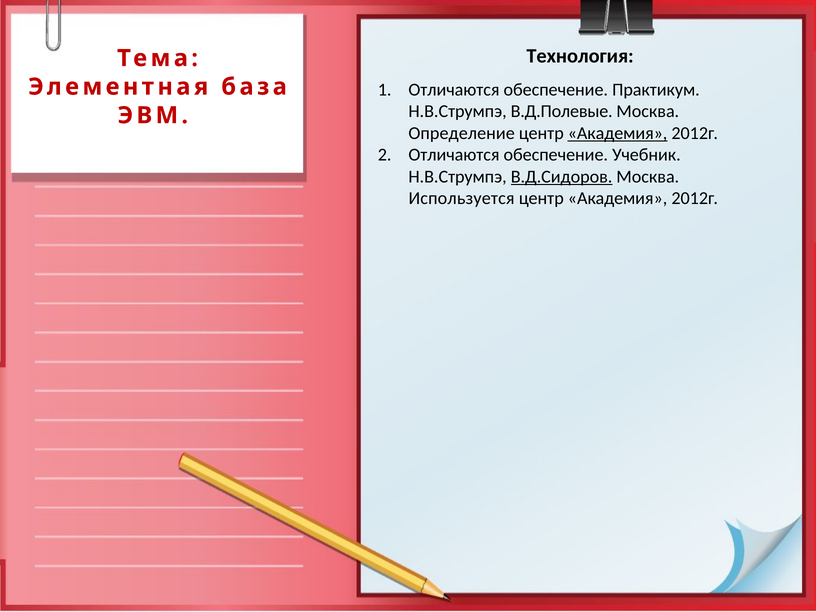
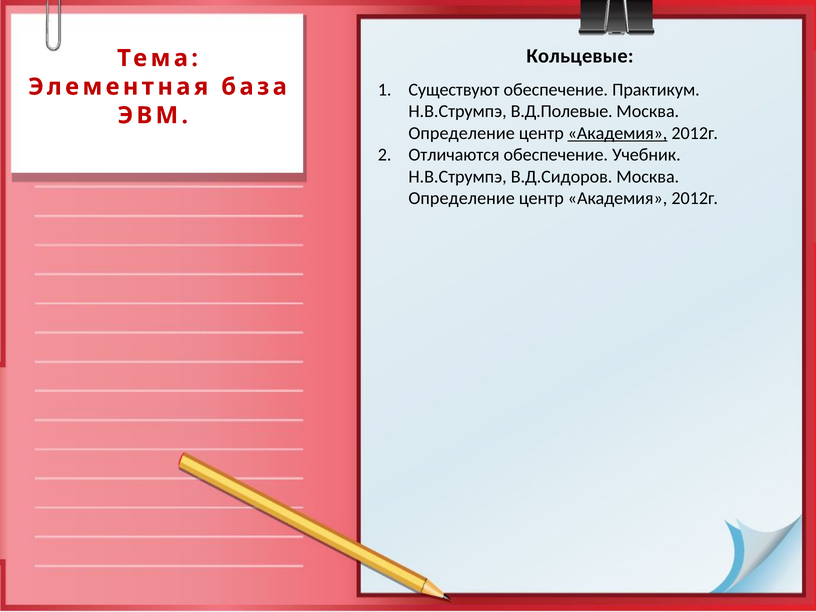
Технология: Технология -> Кольцевые
Отличаются at (454, 90): Отличаются -> Существуют
В.Д.Сидоров underline: present -> none
Используется at (462, 199): Используется -> Определение
